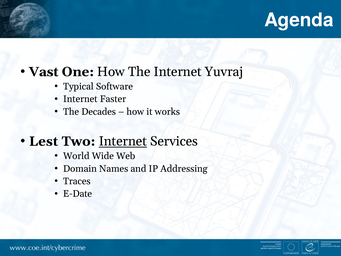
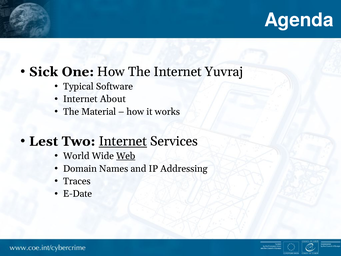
Vast: Vast -> Sick
Faster: Faster -> About
Decades: Decades -> Material
Web underline: none -> present
